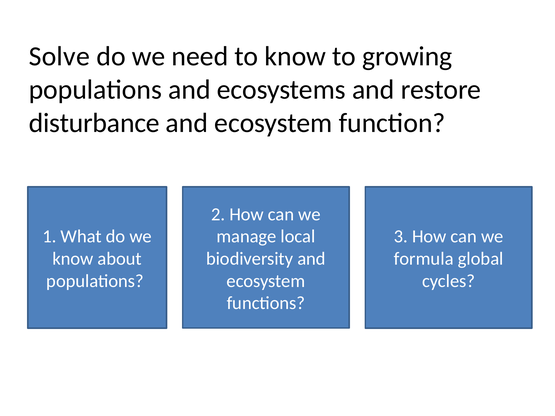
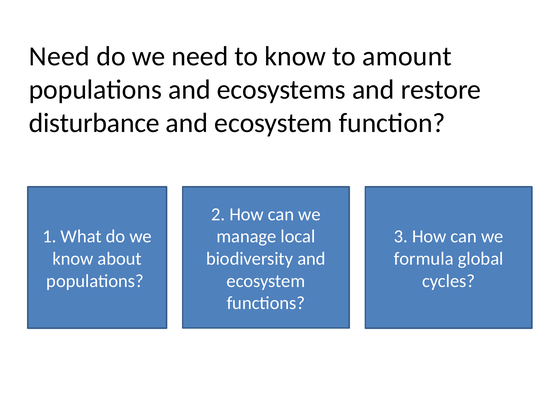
Solve at (59, 57): Solve -> Need
growing: growing -> amount
